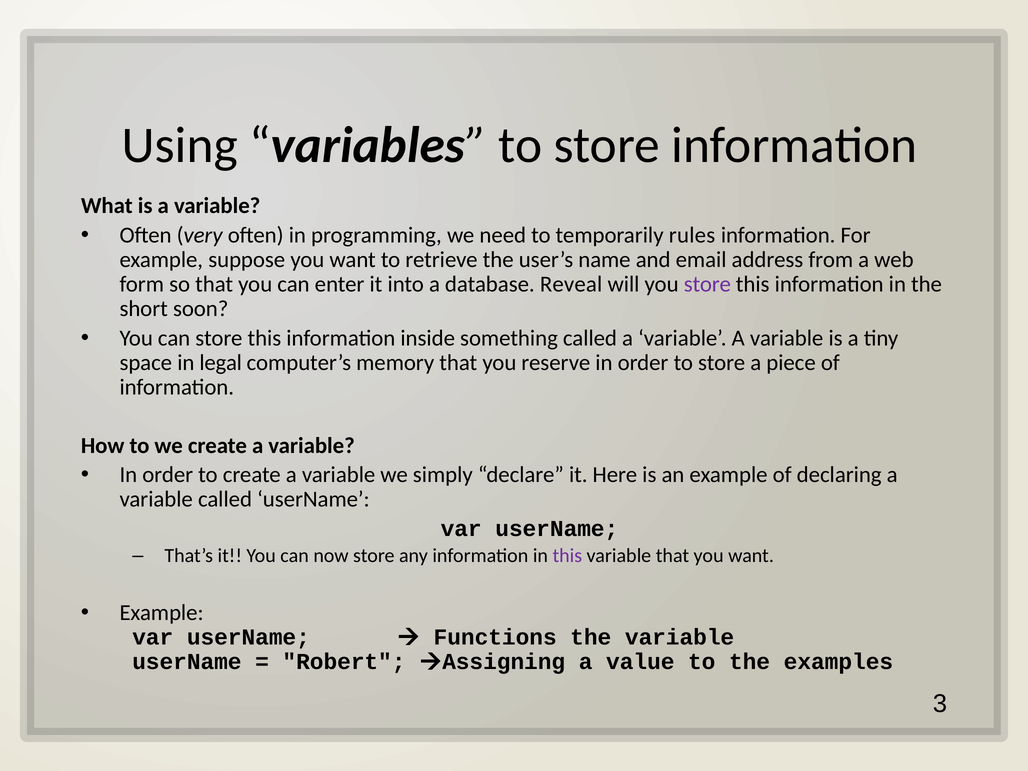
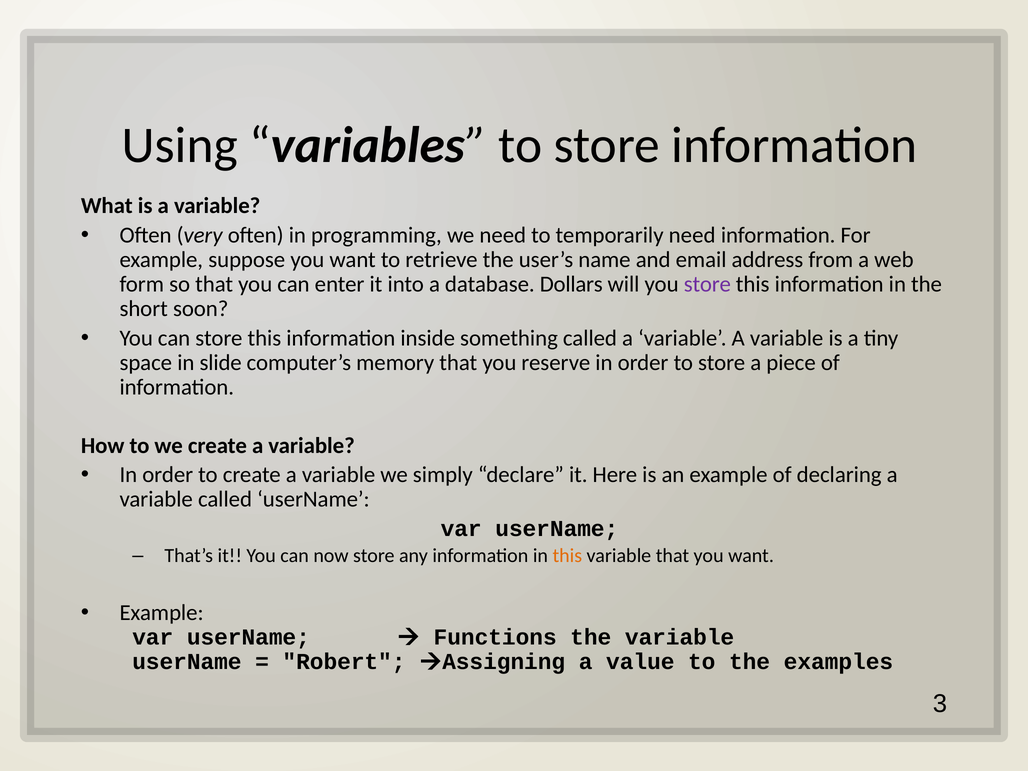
temporarily rules: rules -> need
Reveal: Reveal -> Dollars
legal: legal -> slide
this at (567, 556) colour: purple -> orange
